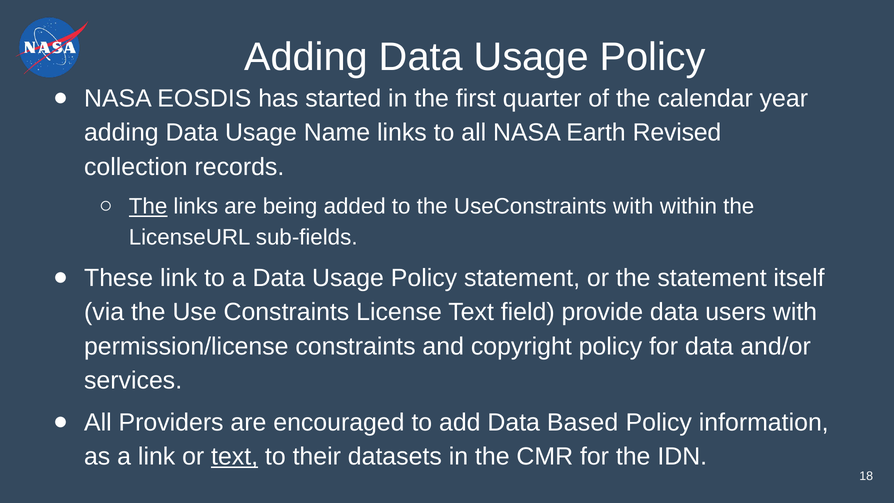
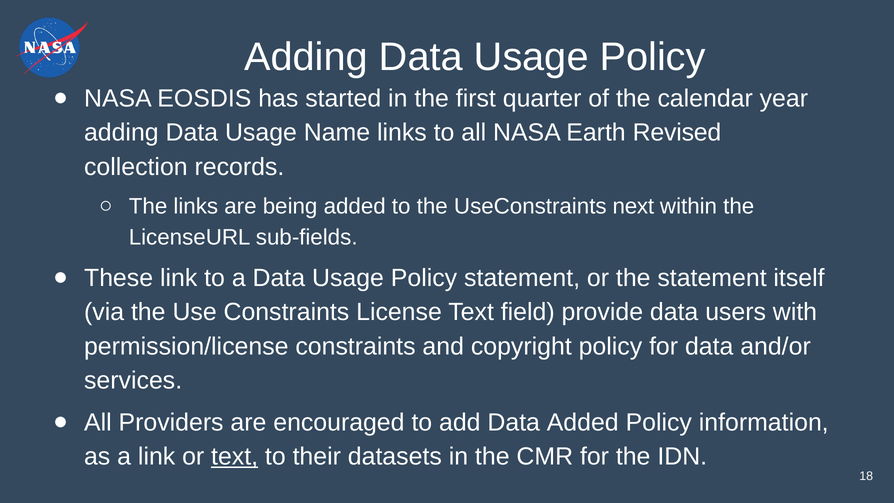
The at (148, 206) underline: present -> none
UseConstraints with: with -> next
Data Based: Based -> Added
